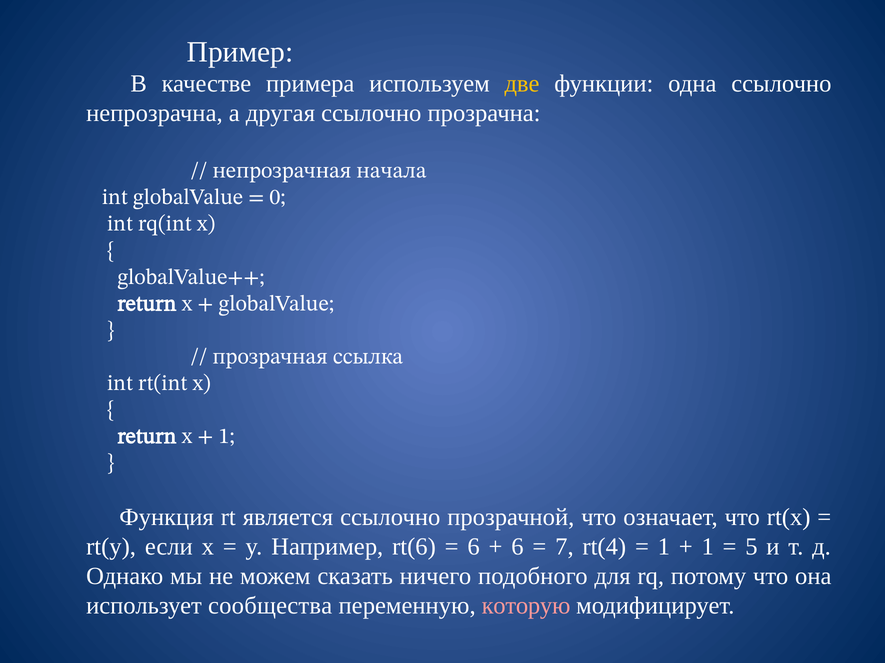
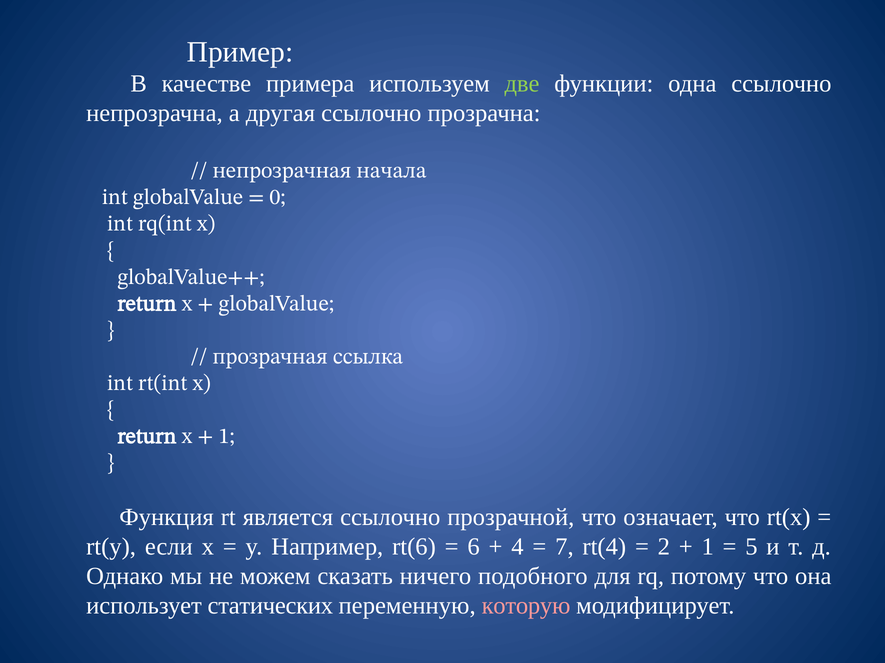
две colour: yellow -> light green
6 at (518, 547): 6 -> 4
1 at (664, 547): 1 -> 2
сообщества: сообщества -> статических
